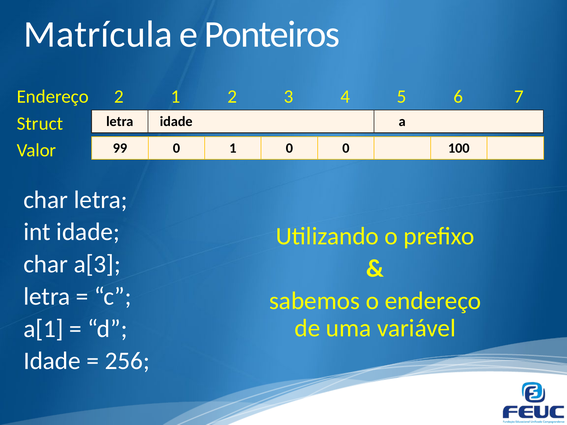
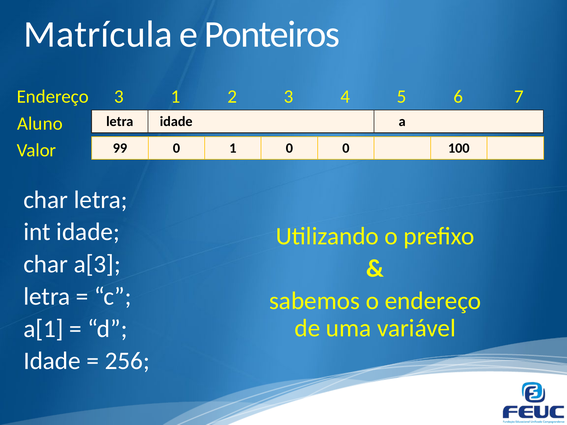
Endereço 2: 2 -> 3
Struct: Struct -> Aluno
